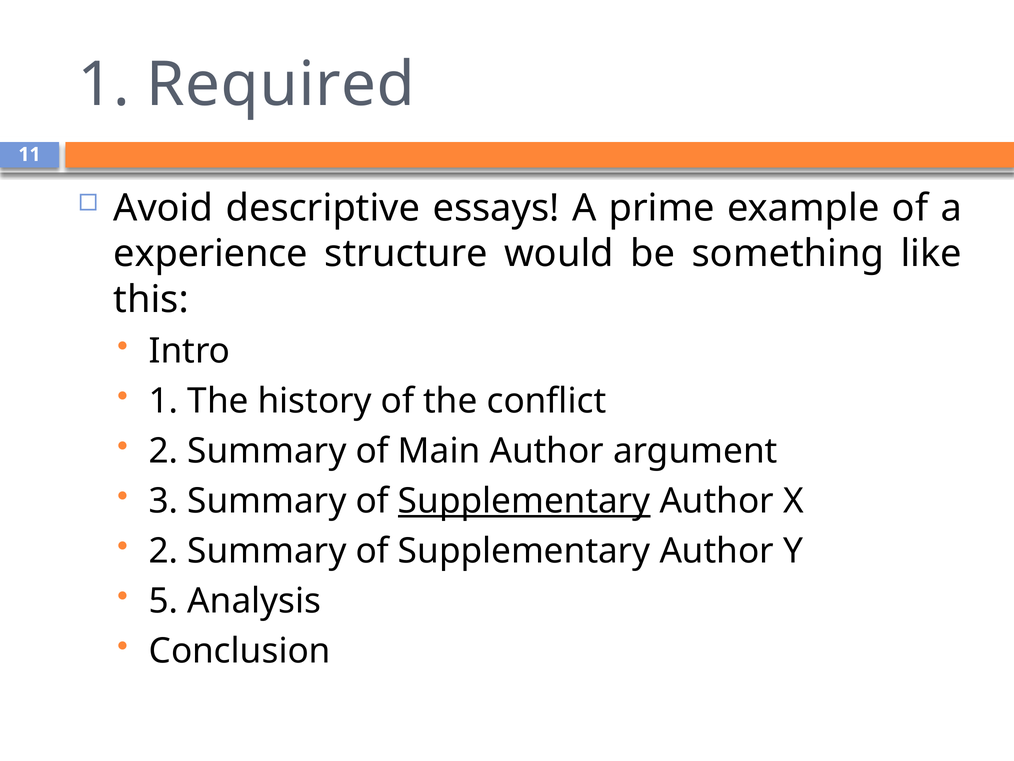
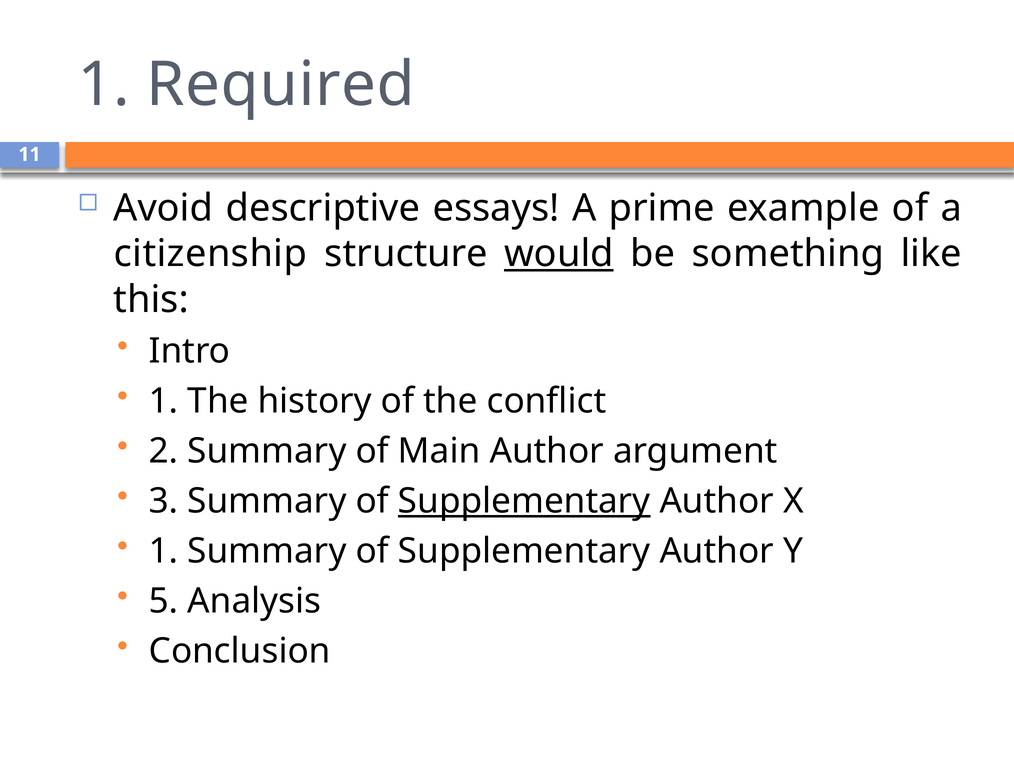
experience: experience -> citizenship
would underline: none -> present
2 at (164, 551): 2 -> 1
